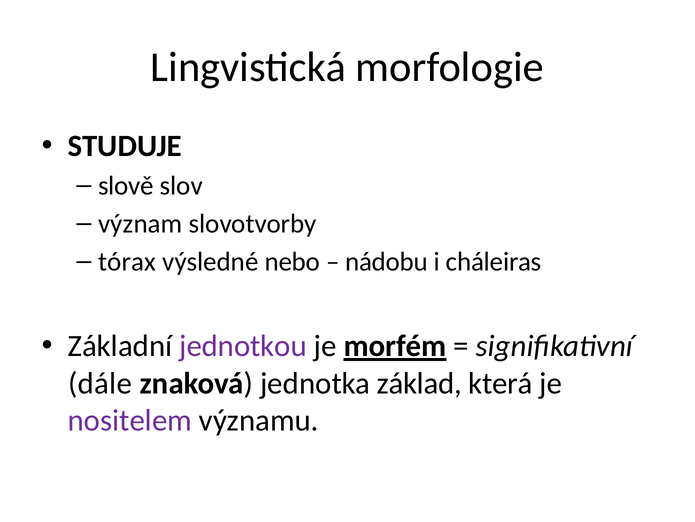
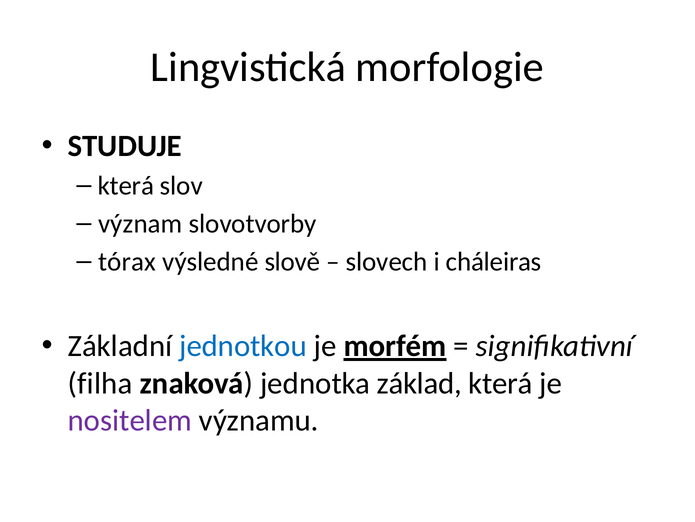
slově at (126, 186): slově -> která
nebo: nebo -> slově
nádobu: nádobu -> slovech
jednotkou colour: purple -> blue
dále: dále -> filha
